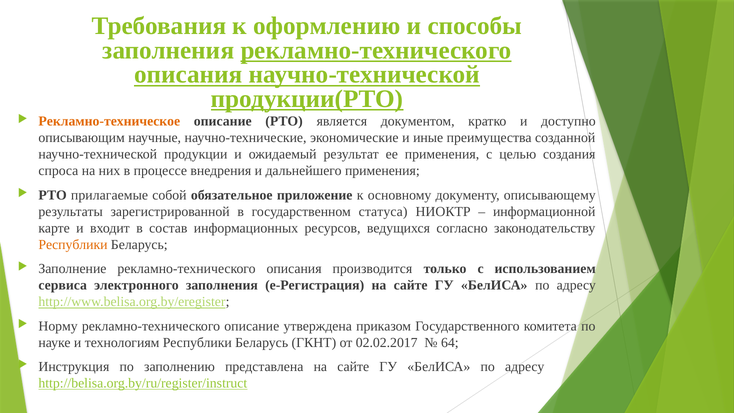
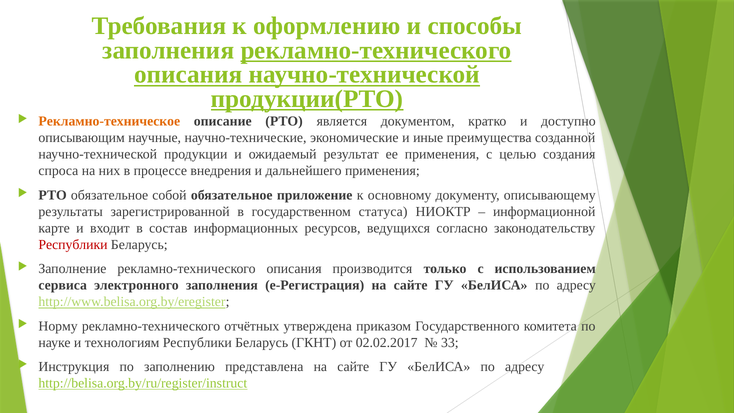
РТО прилагаемые: прилагаемые -> обязательное
Республики at (73, 245) colour: orange -> red
рекламно-технического описание: описание -> отчётных
64: 64 -> 33
